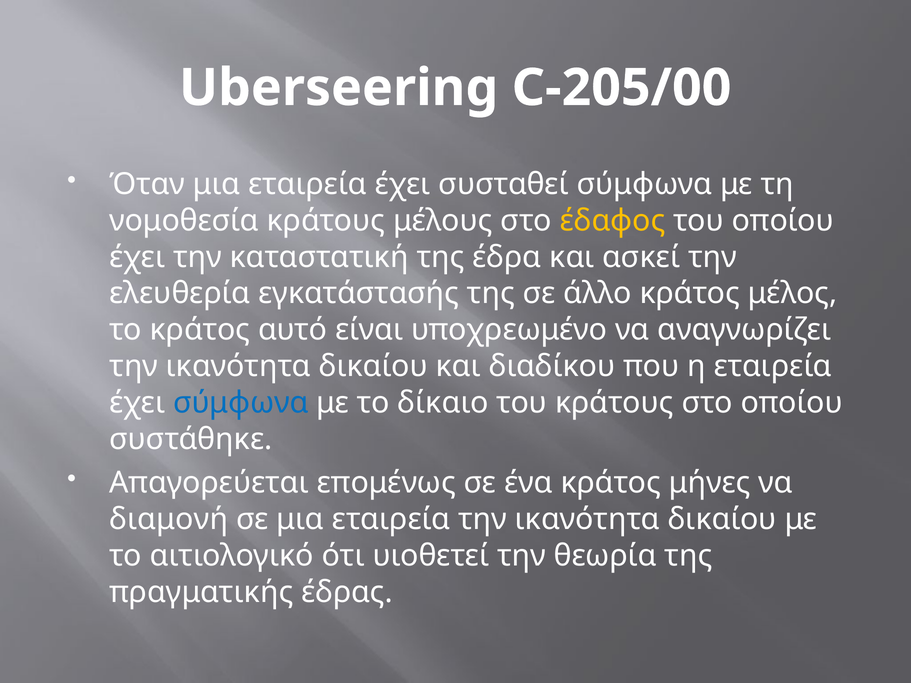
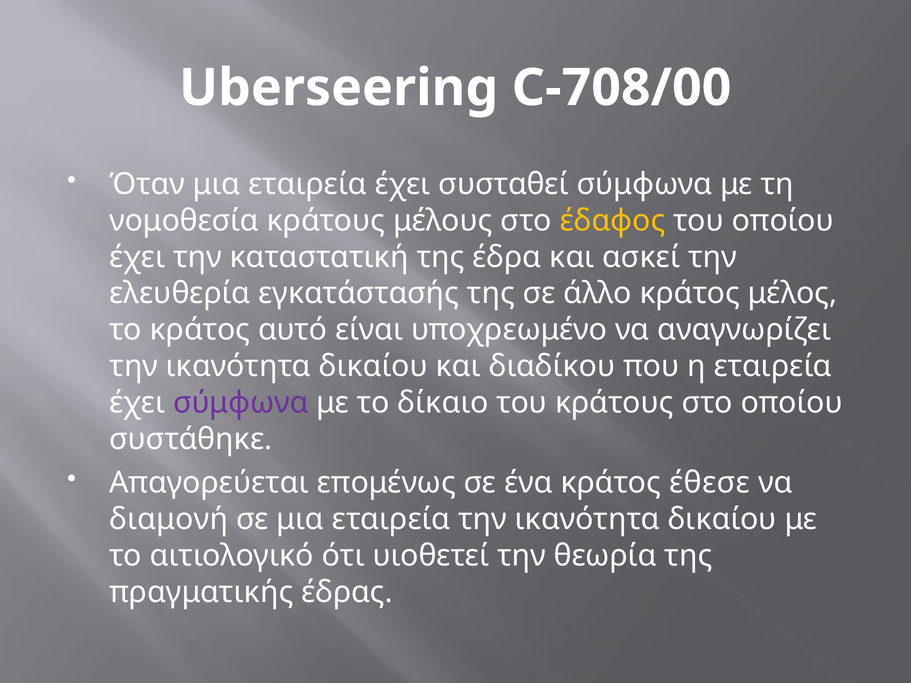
C-205/00: C-205/00 -> C-708/00
σύμφωνα at (241, 403) colour: blue -> purple
μήνες: μήνες -> έθεσε
